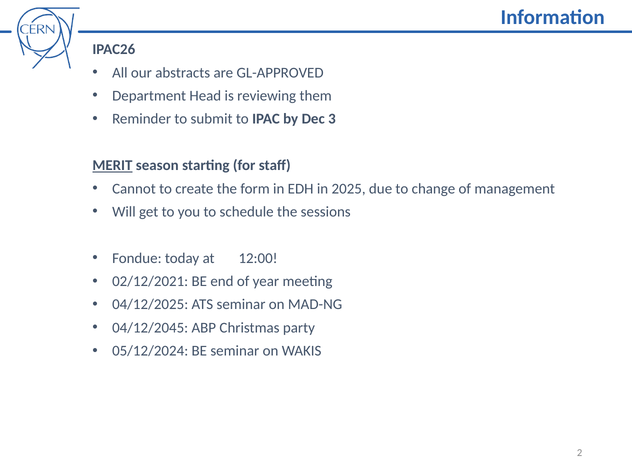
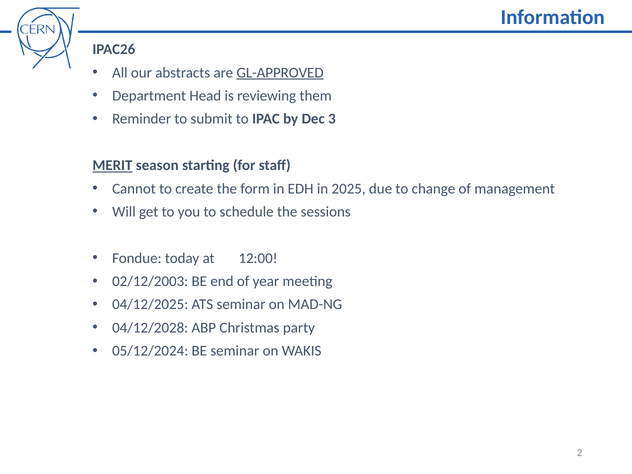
GL-APPROVED underline: none -> present
02/12/2021: 02/12/2021 -> 02/12/2003
04/12/2045: 04/12/2045 -> 04/12/2028
